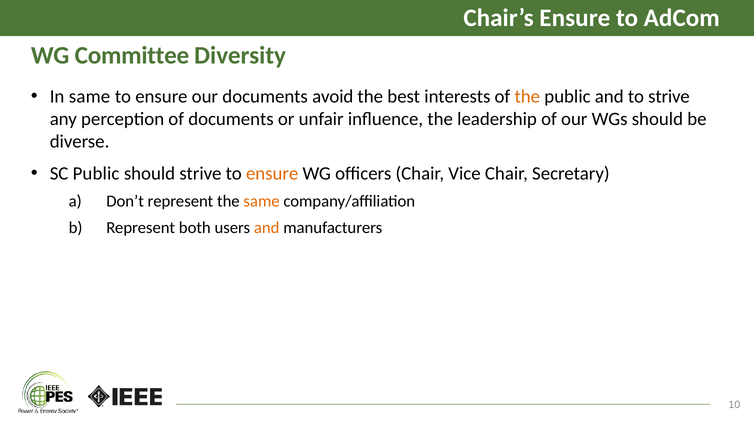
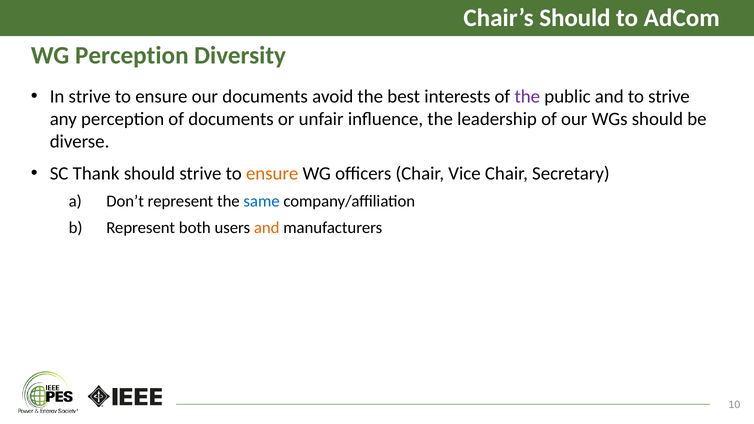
Chair’s Ensure: Ensure -> Should
WG Committee: Committee -> Perception
In same: same -> strive
the at (527, 96) colour: orange -> purple
SC Public: Public -> Thank
same at (262, 201) colour: orange -> blue
